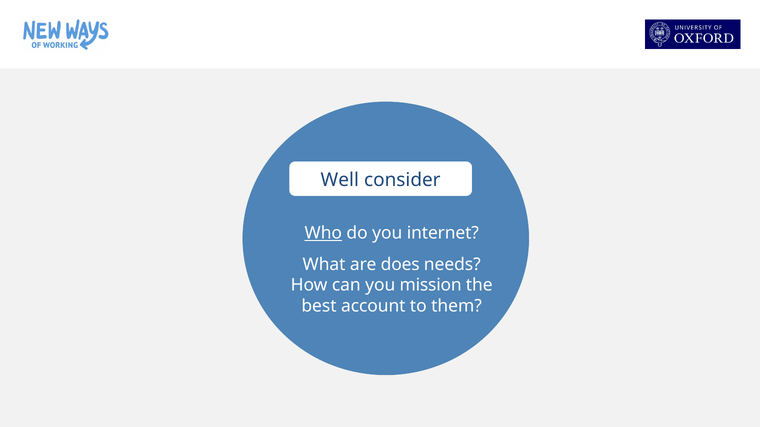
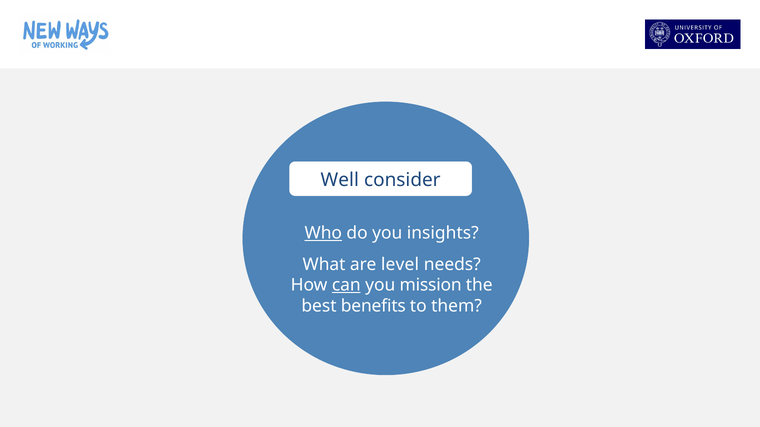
internet: internet -> insights
does: does -> level
can underline: none -> present
account: account -> benefits
